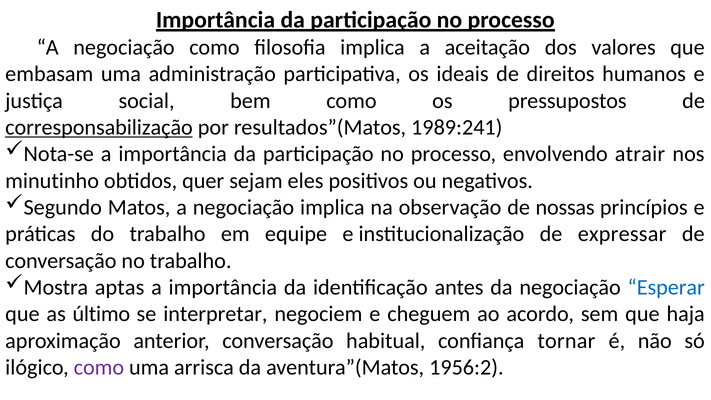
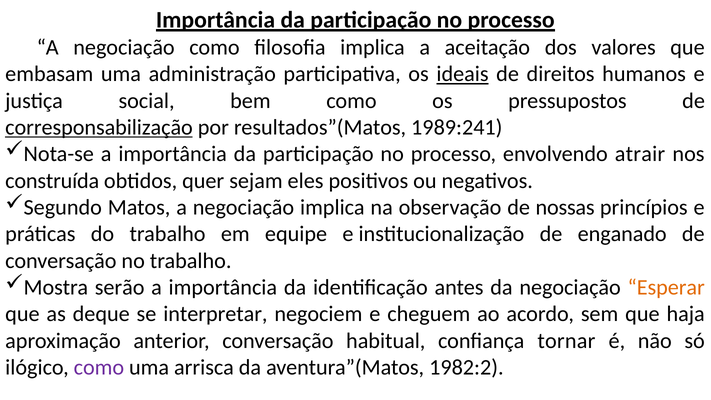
ideais underline: none -> present
minutinho: minutinho -> construída
expressar: expressar -> enganado
aptas: aptas -> serão
Esperar colour: blue -> orange
último: último -> deque
1956:2: 1956:2 -> 1982:2
